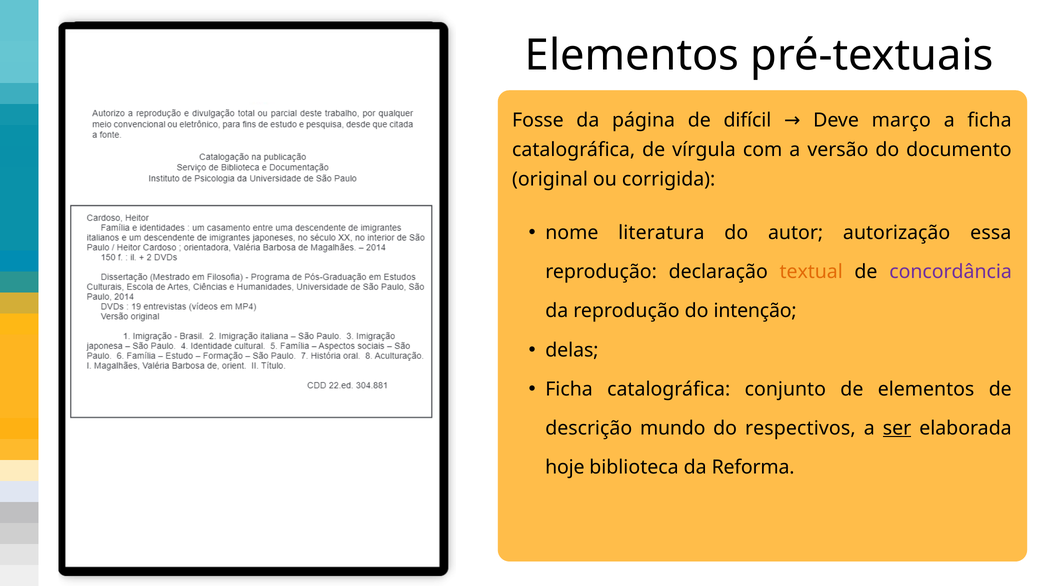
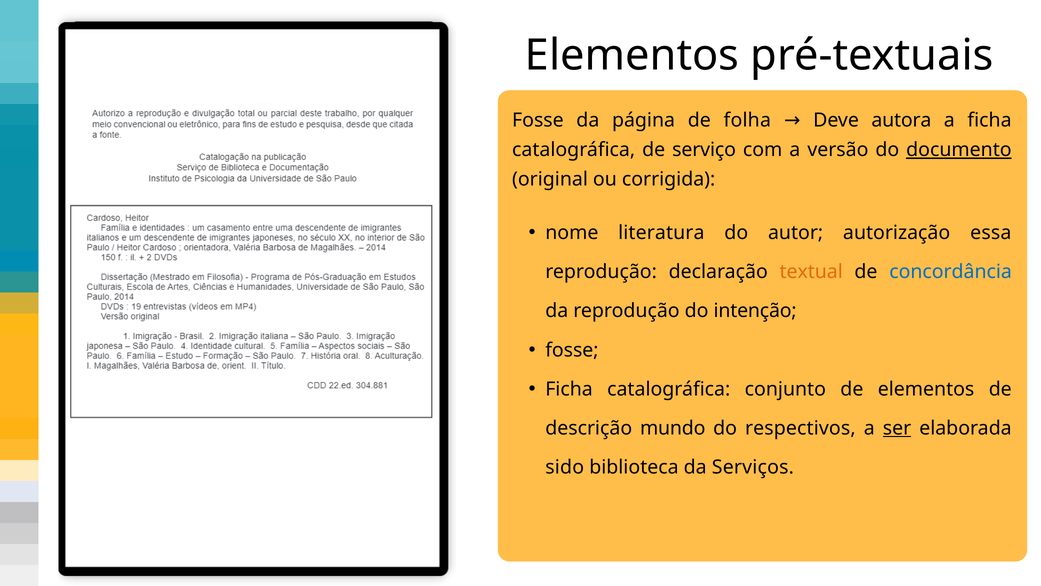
difícil: difícil -> folha
março: março -> autora
vírgula: vírgula -> serviço
documento underline: none -> present
concordância colour: purple -> blue
delas at (572, 350): delas -> fosse
hoje: hoje -> sido
Reforma: Reforma -> Serviços
